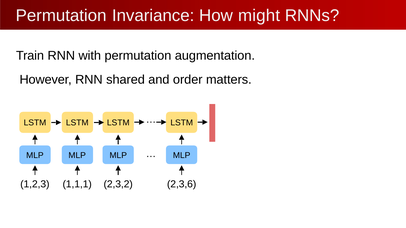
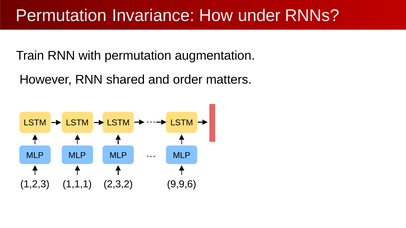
might: might -> under
2,3,6: 2,3,6 -> 9,9,6
